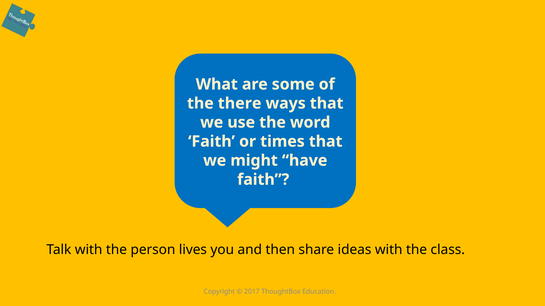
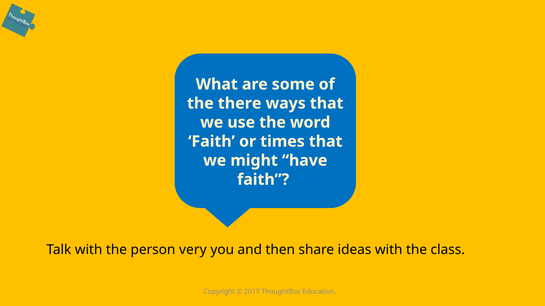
lives: lives -> very
